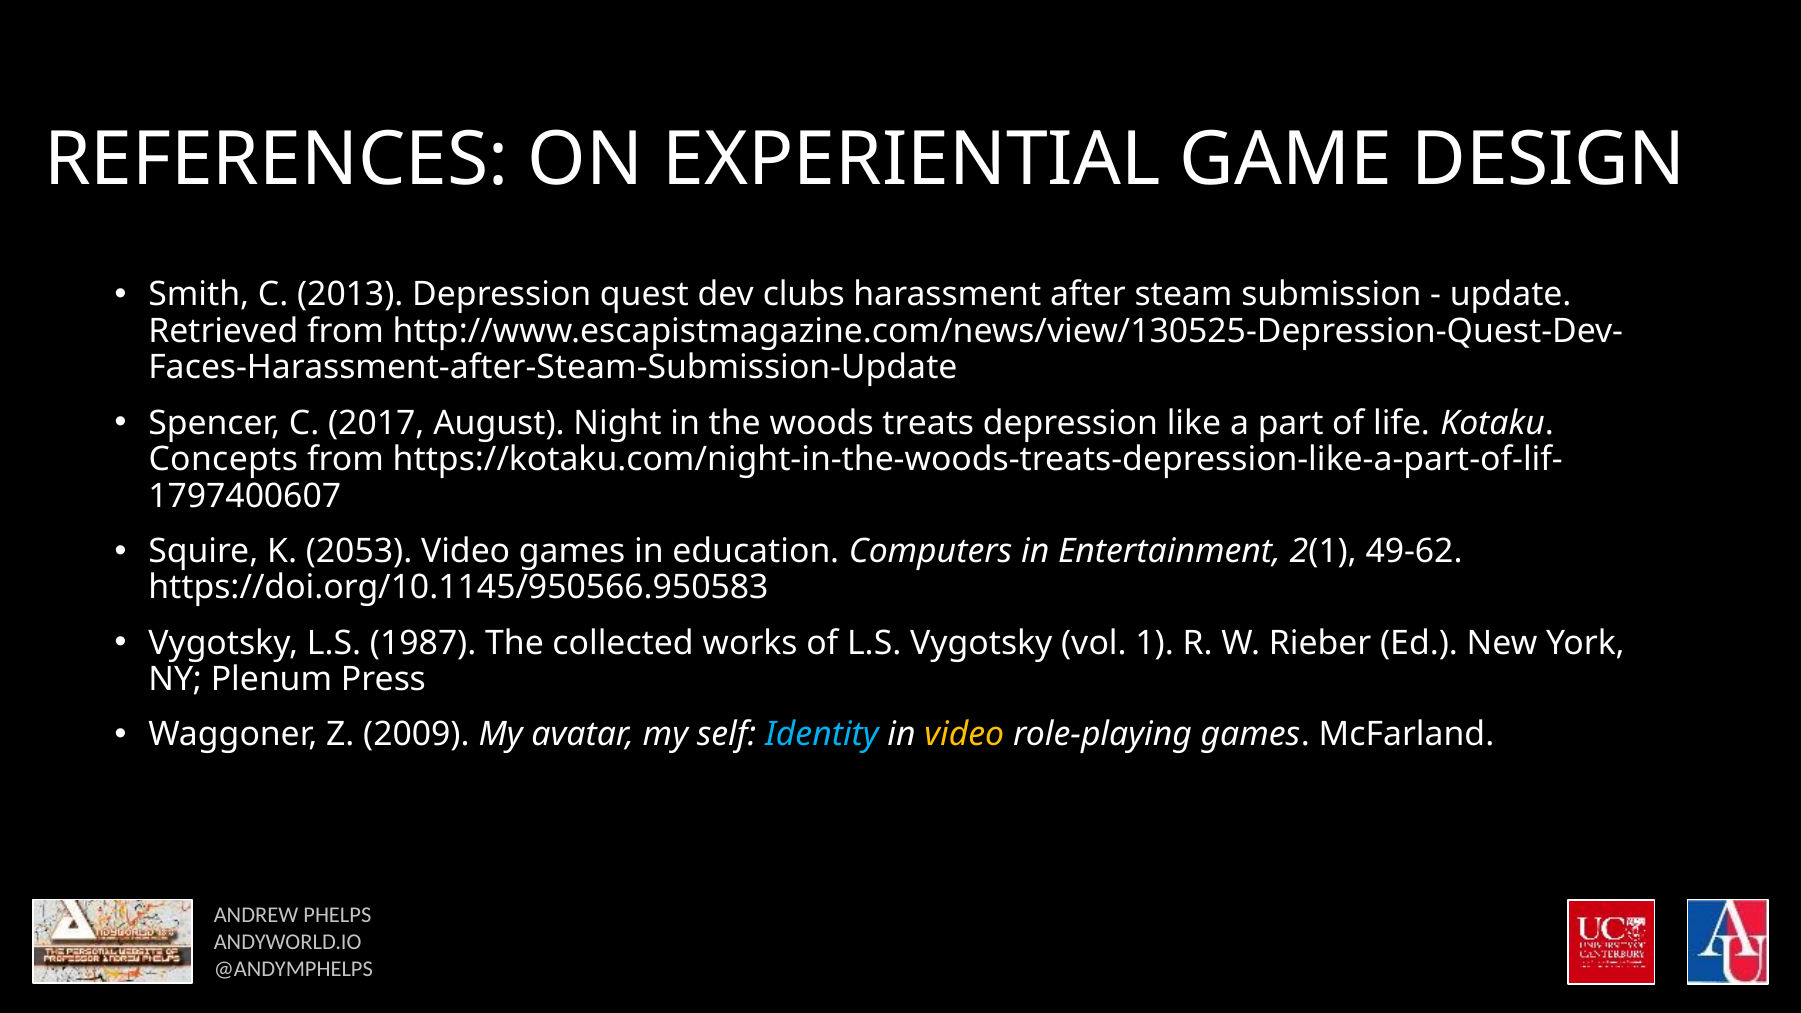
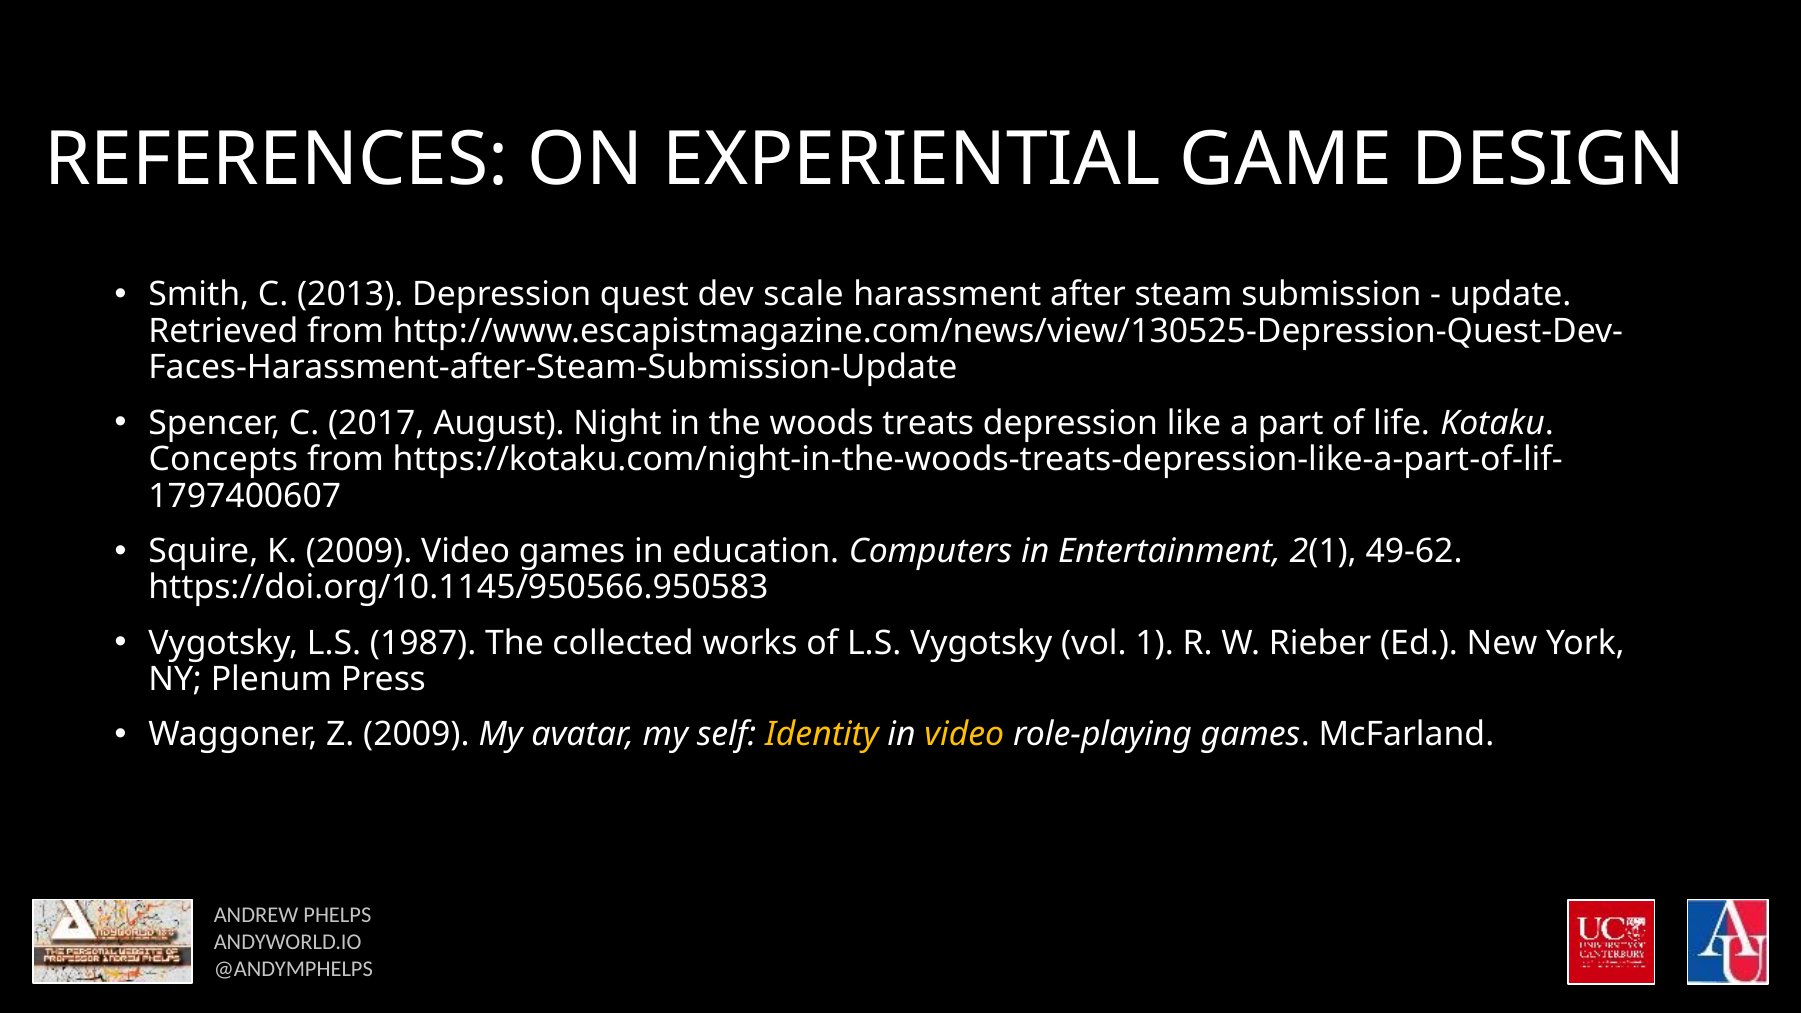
clubs: clubs -> scale
K 2053: 2053 -> 2009
Identity colour: light blue -> yellow
